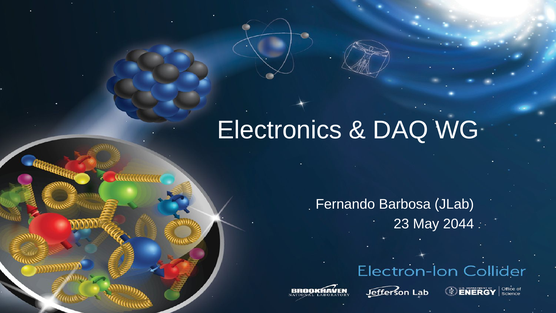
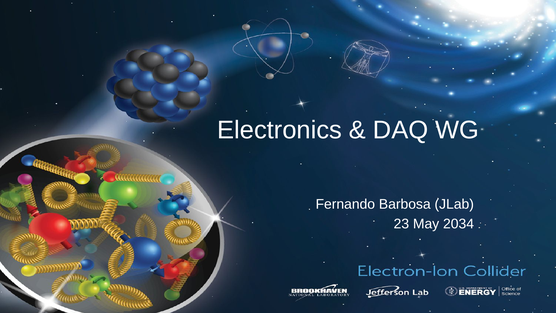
2044: 2044 -> 2034
